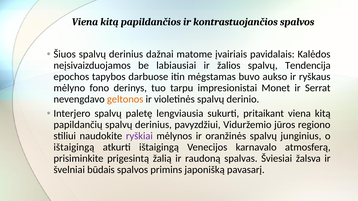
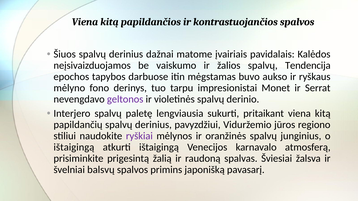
labiausiai: labiausiai -> vaiskumo
geltonos colour: orange -> purple
būdais: būdais -> balsvų
